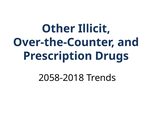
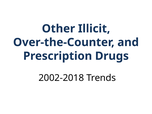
2058-2018: 2058-2018 -> 2002-2018
